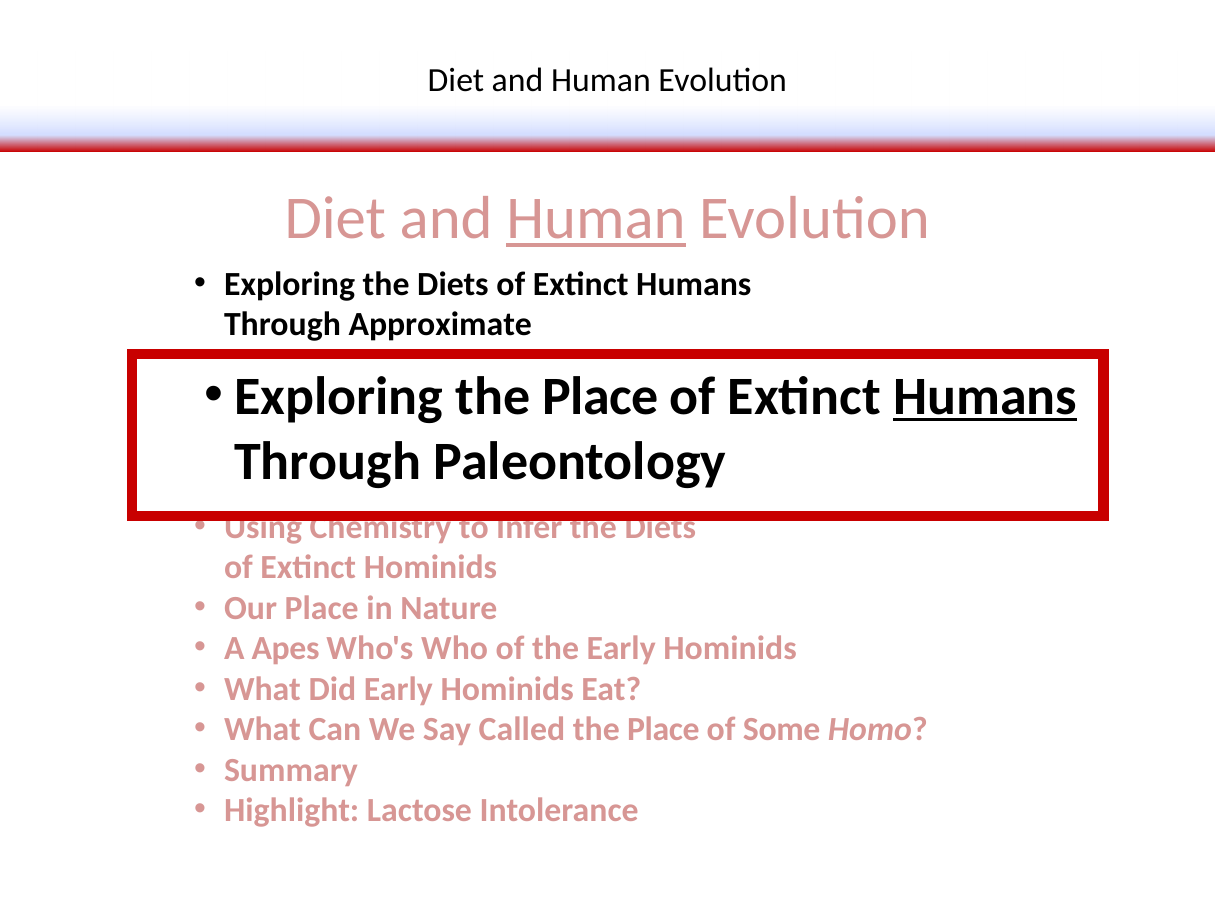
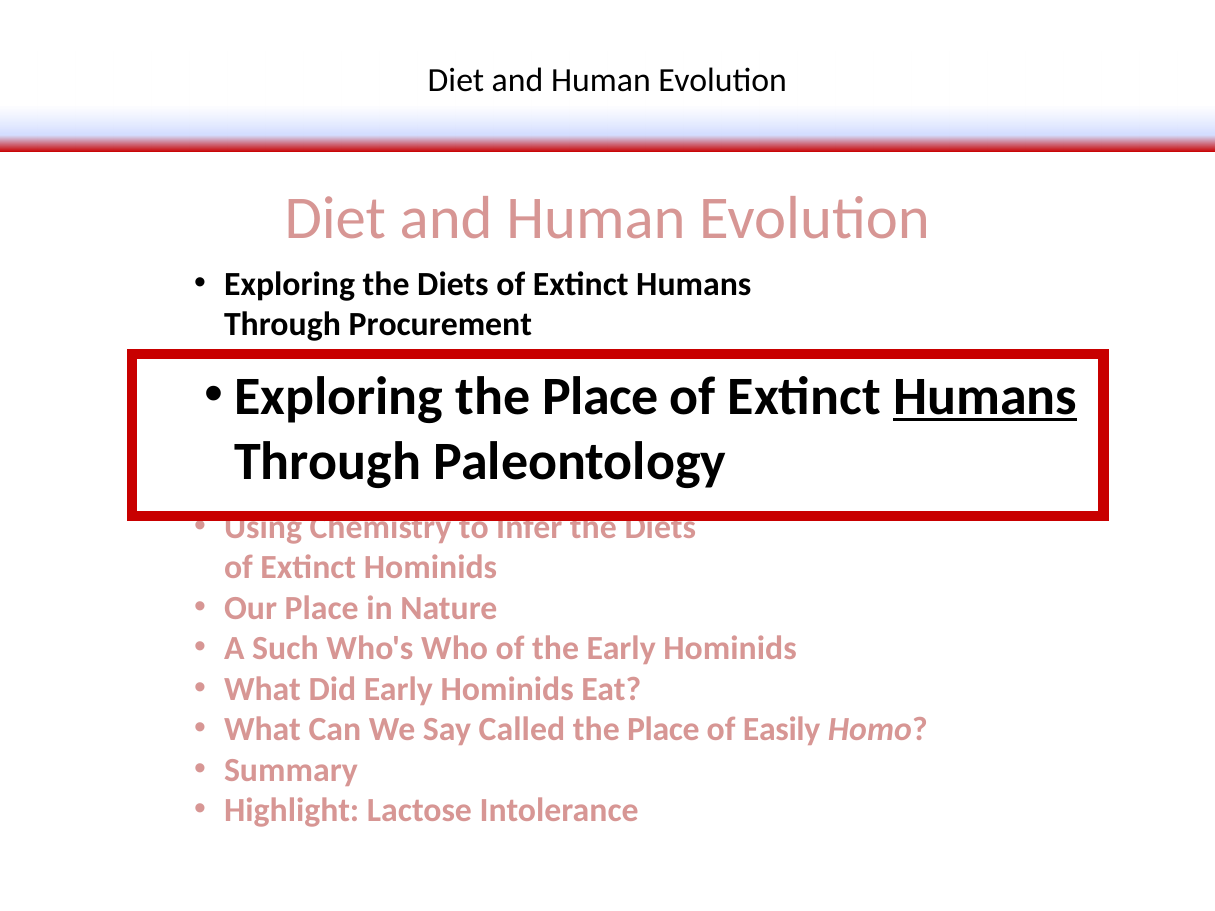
Human at (596, 219) underline: present -> none
Approximate: Approximate -> Procurement
Apes: Apes -> Such
Some: Some -> Easily
